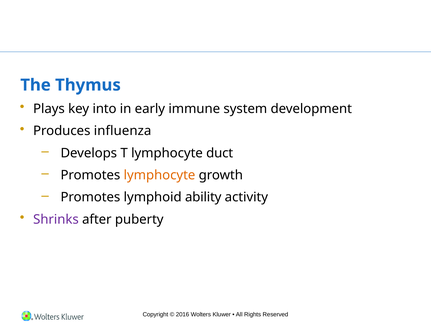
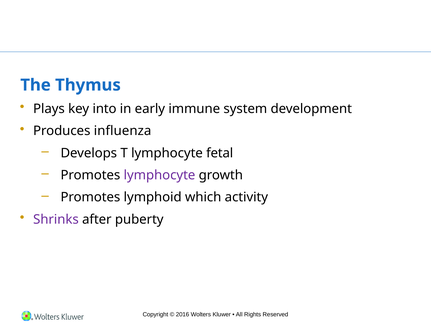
duct: duct -> fetal
lymphocyte at (159, 175) colour: orange -> purple
ability: ability -> which
